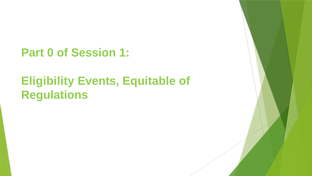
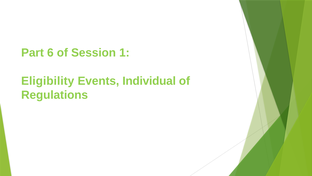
0: 0 -> 6
Equitable: Equitable -> Individual
